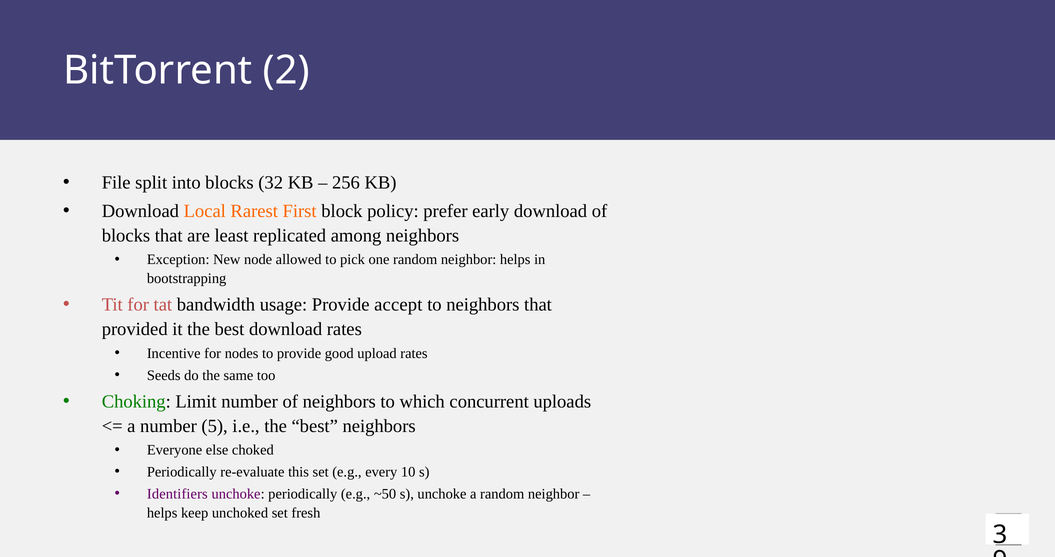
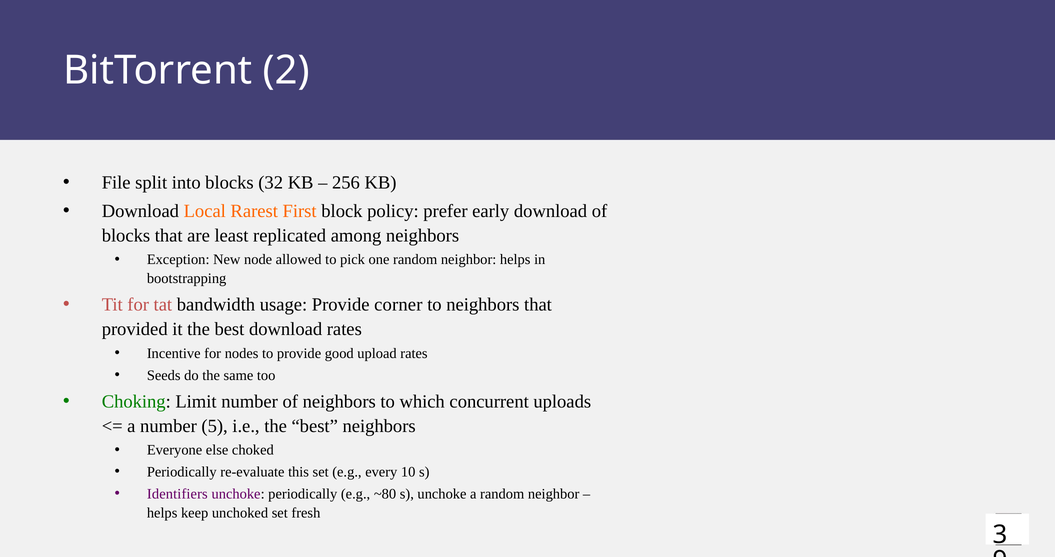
accept: accept -> corner
~50: ~50 -> ~80
